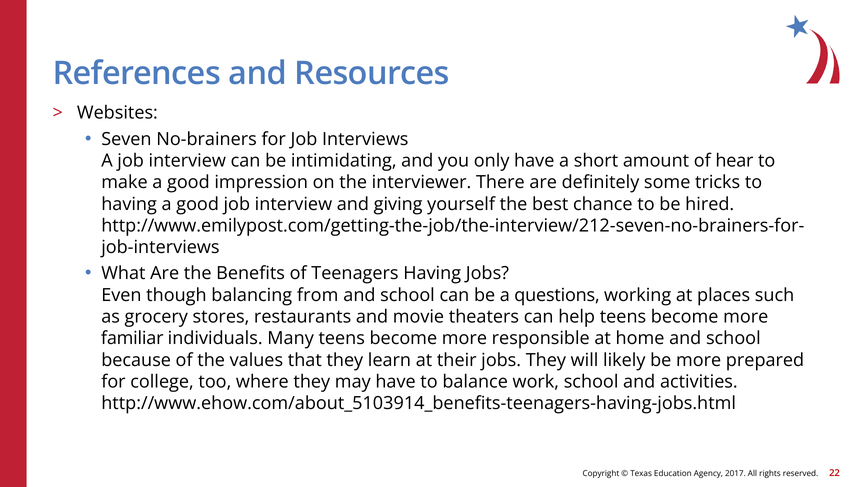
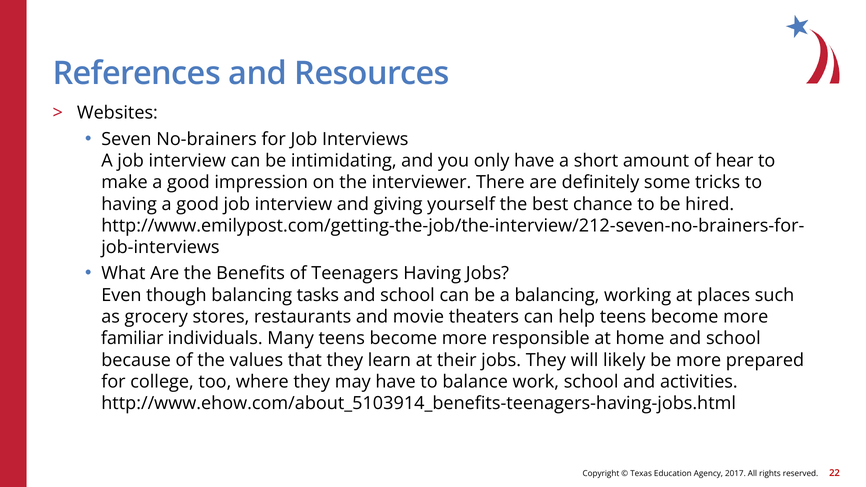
from: from -> tasks
a questions: questions -> balancing
